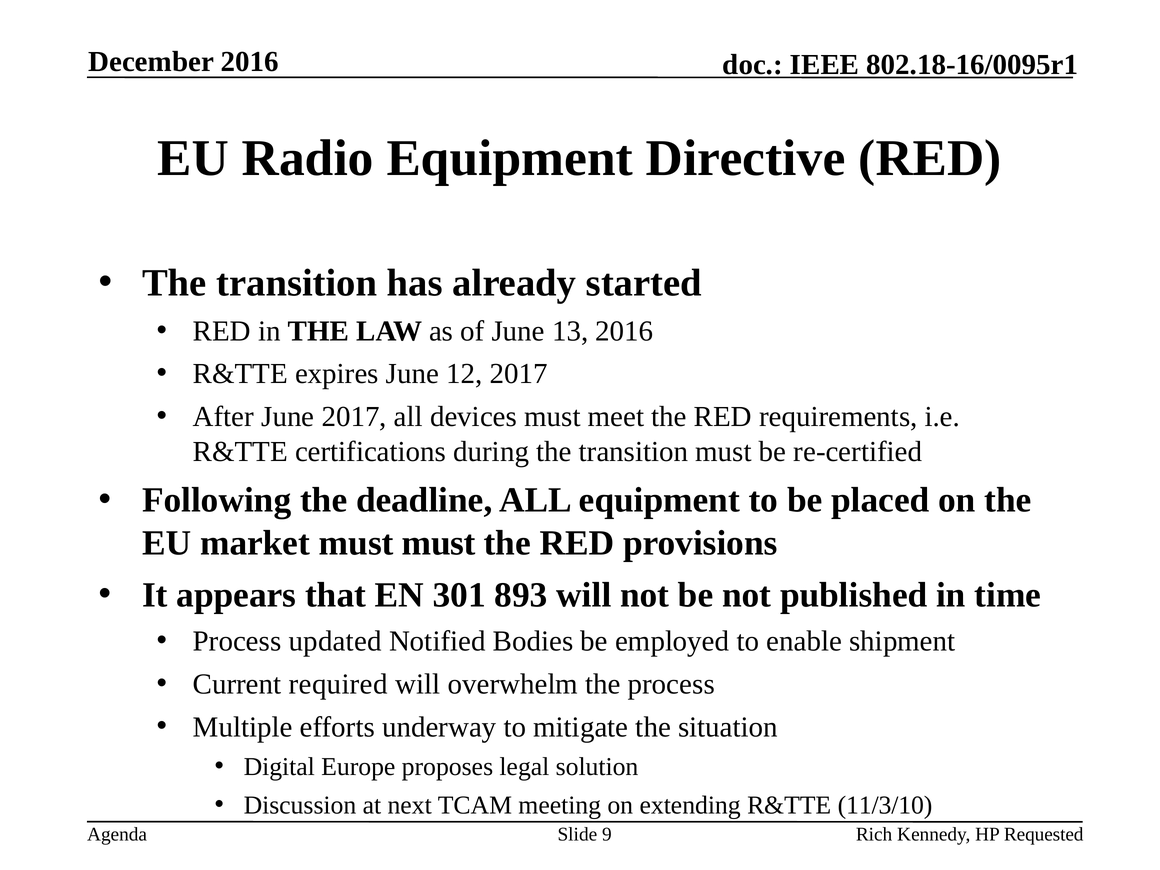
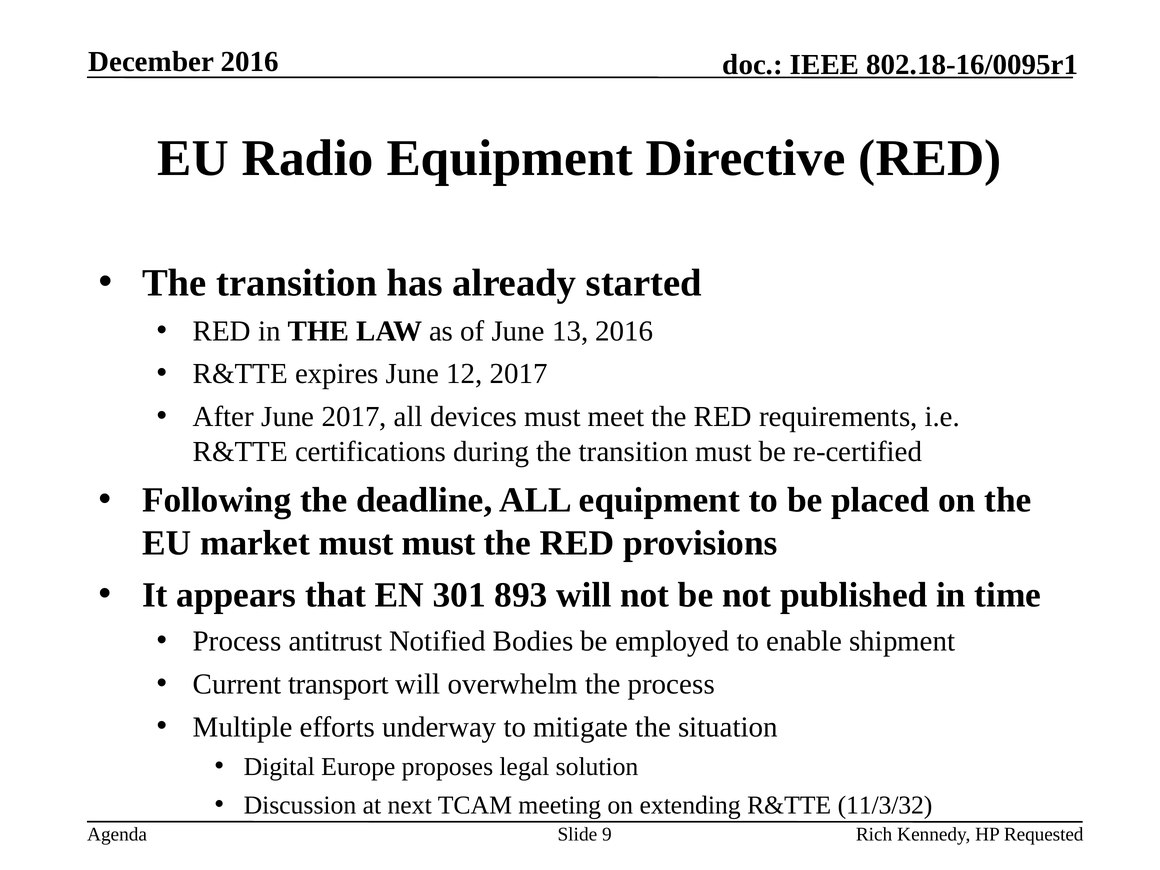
updated: updated -> antitrust
required: required -> transport
11/3/10: 11/3/10 -> 11/3/32
